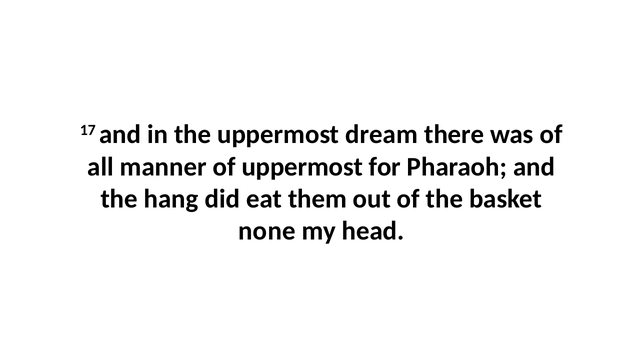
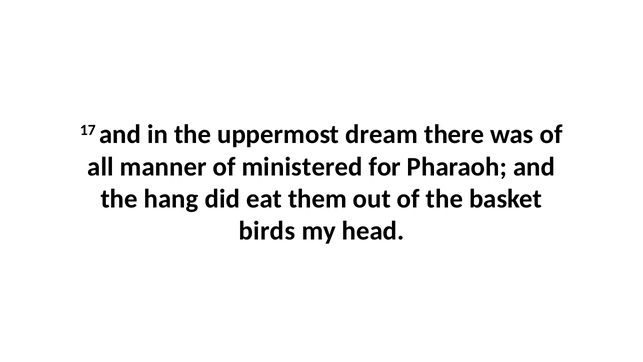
of uppermost: uppermost -> ministered
none: none -> birds
